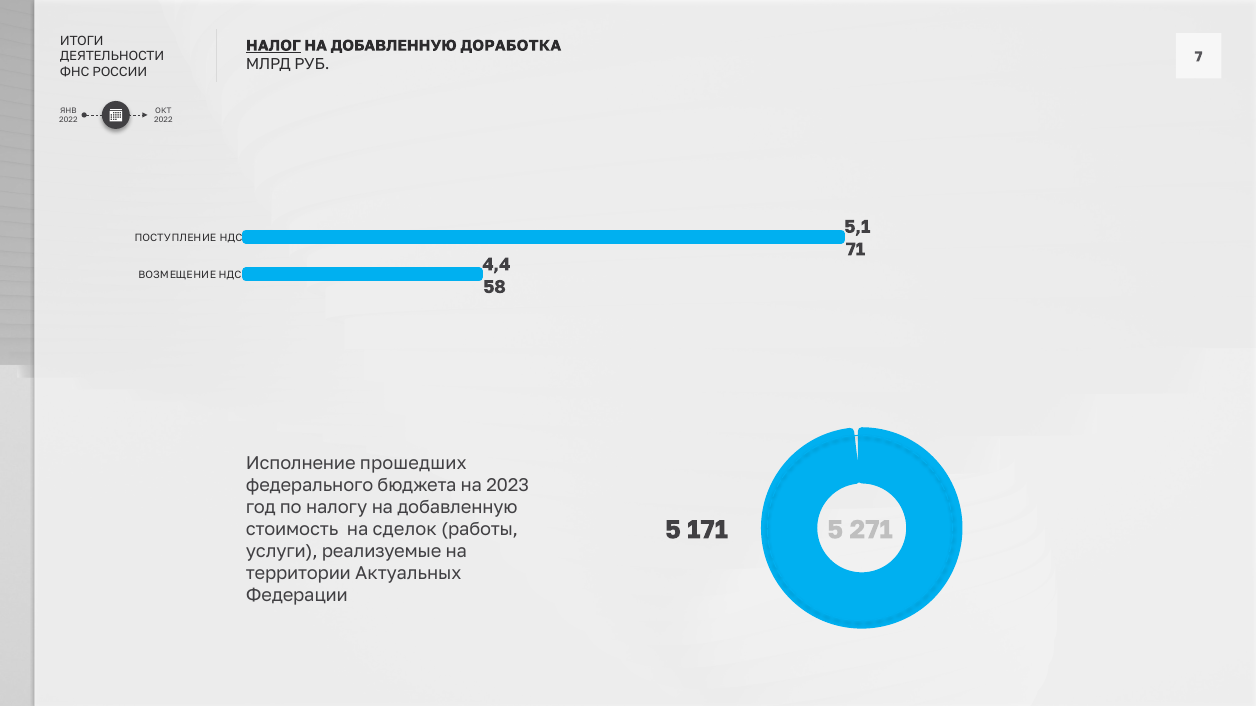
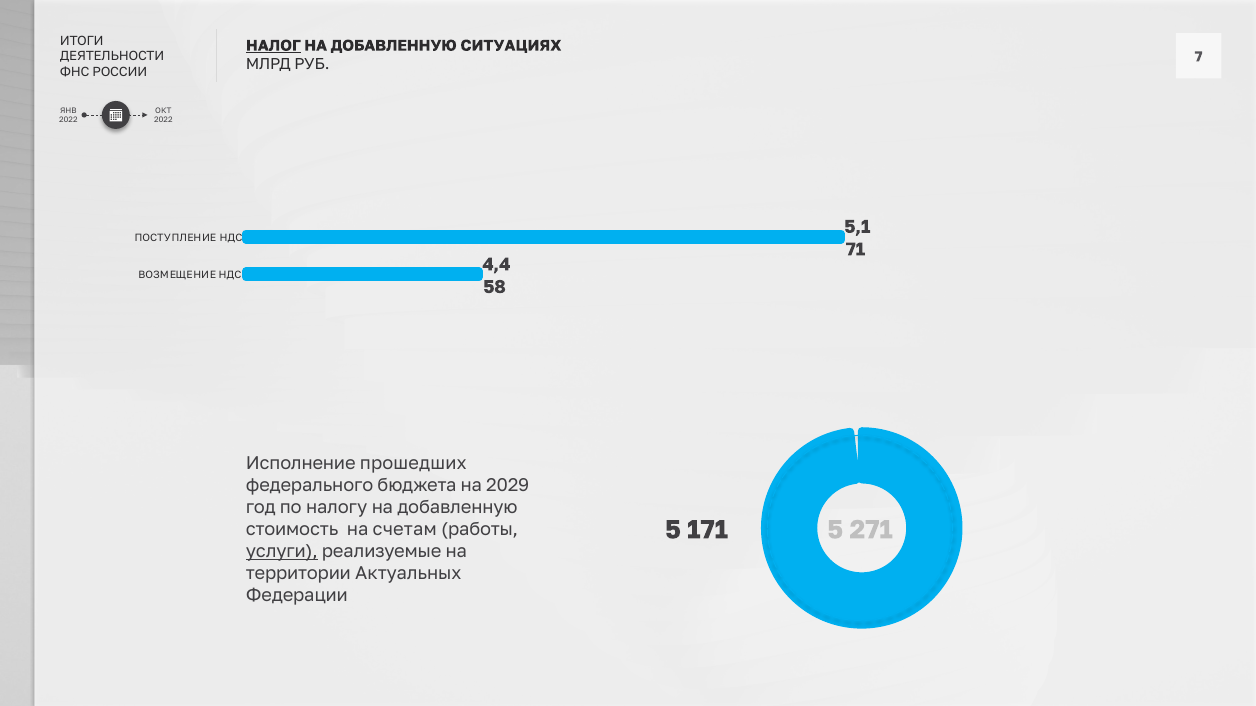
ДОРАБОТКА: ДОРАБОТКА -> СИТУАЦИЯХ
2023: 2023 -> 2029
сделок: сделок -> счетам
услуги underline: none -> present
